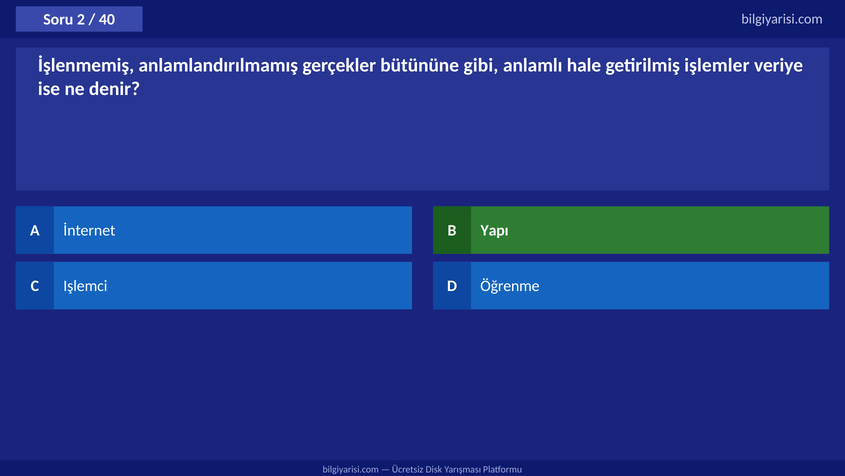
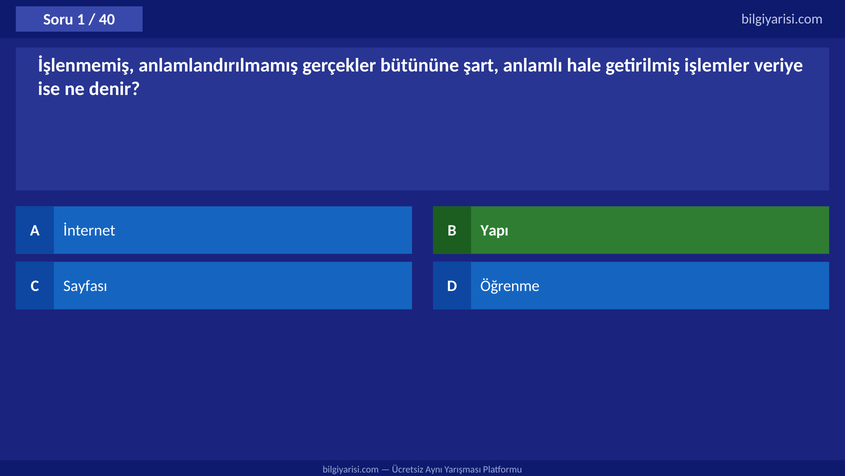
2: 2 -> 1
gibi: gibi -> şart
Işlemci: Işlemci -> Sayfası
Disk: Disk -> Aynı
